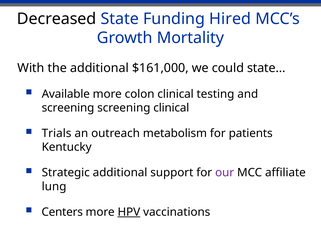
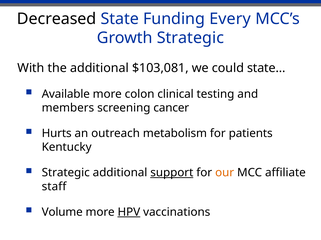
Hired: Hired -> Every
Growth Mortality: Mortality -> Strategic
$161,000: $161,000 -> $103,081
screening at (68, 108): screening -> members
screening clinical: clinical -> cancer
Trials: Trials -> Hurts
support underline: none -> present
our colour: purple -> orange
lung: lung -> staff
Centers: Centers -> Volume
